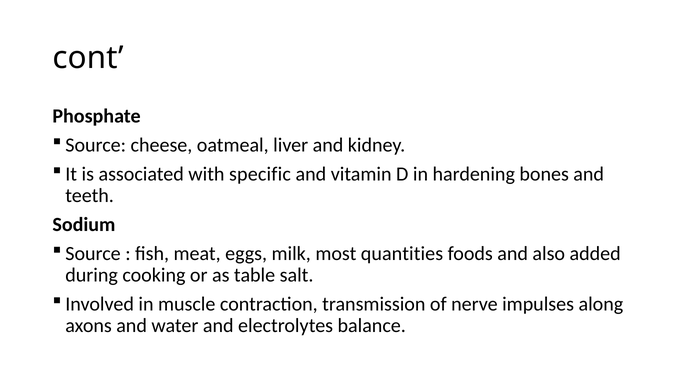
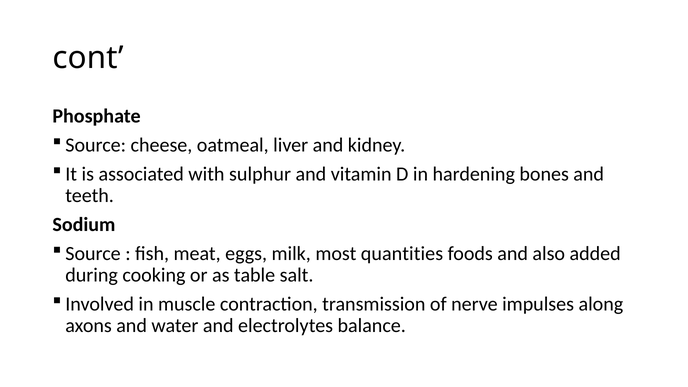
specific: specific -> sulphur
